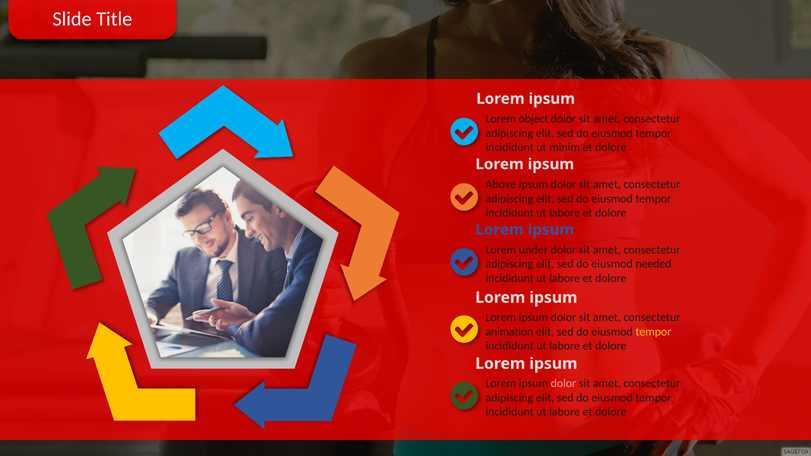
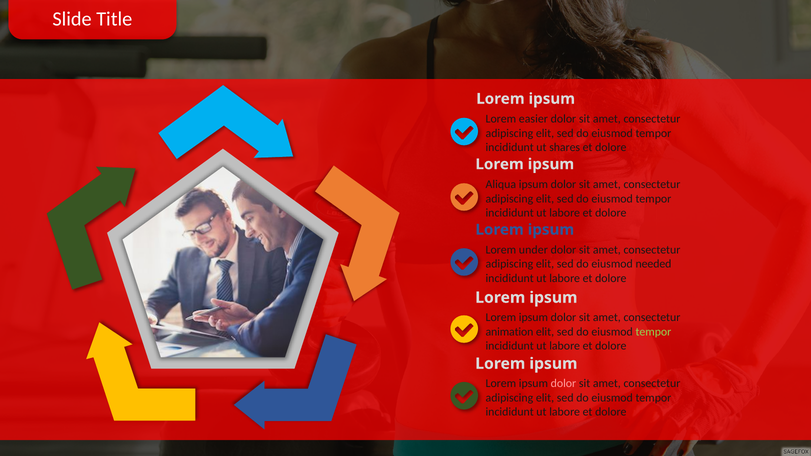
object: object -> easier
minim: minim -> shares
Above: Above -> Aliqua
tempor at (653, 332) colour: yellow -> light green
